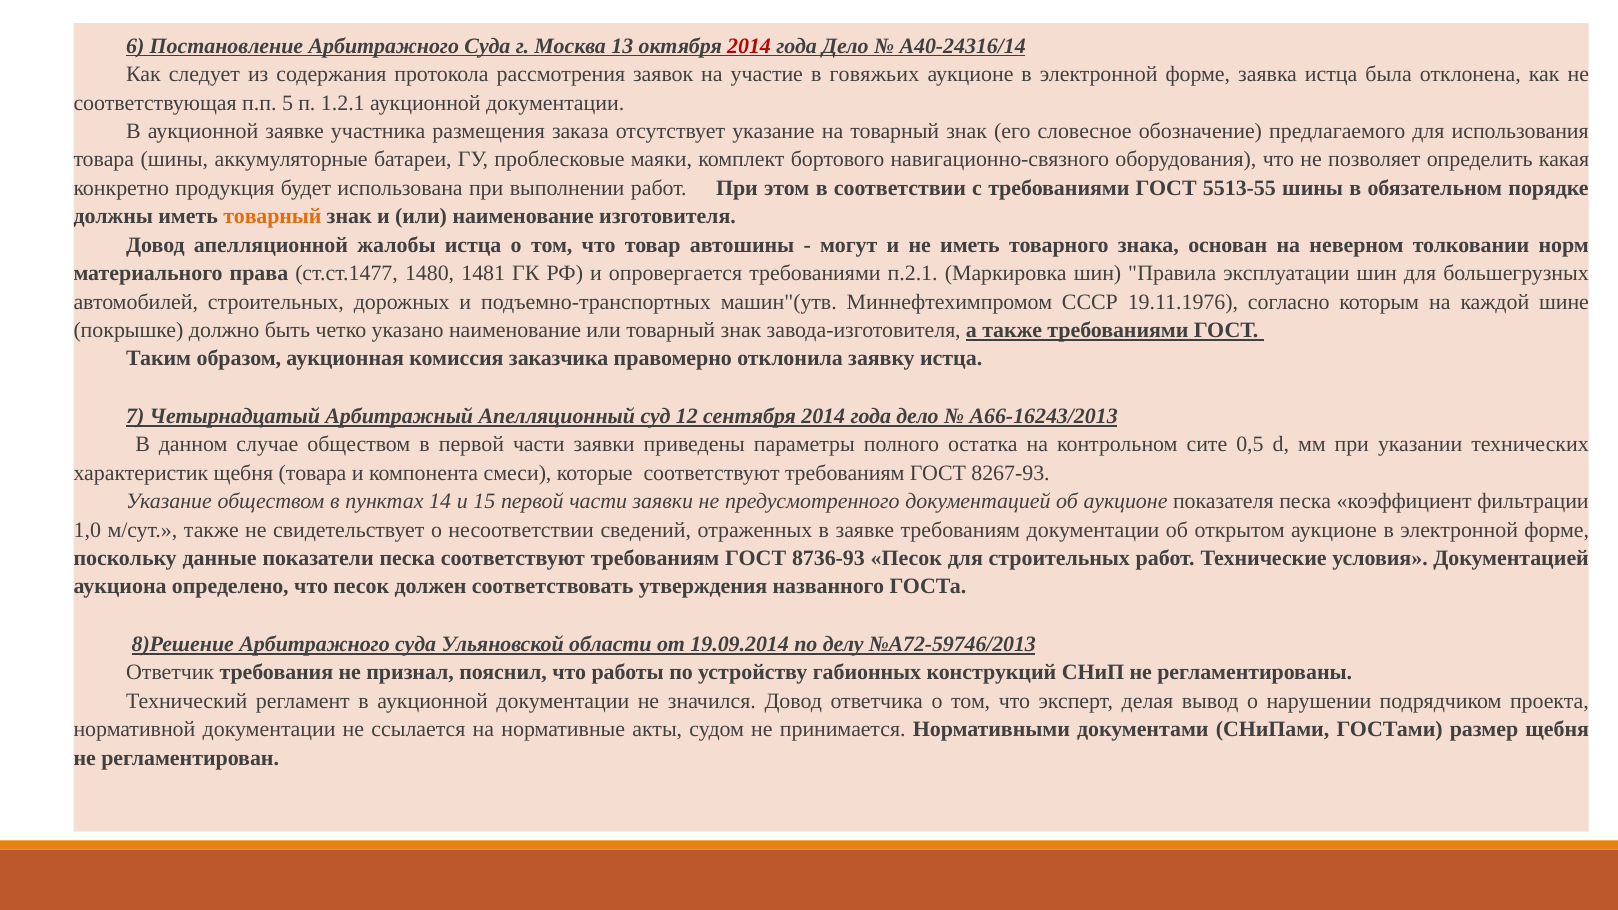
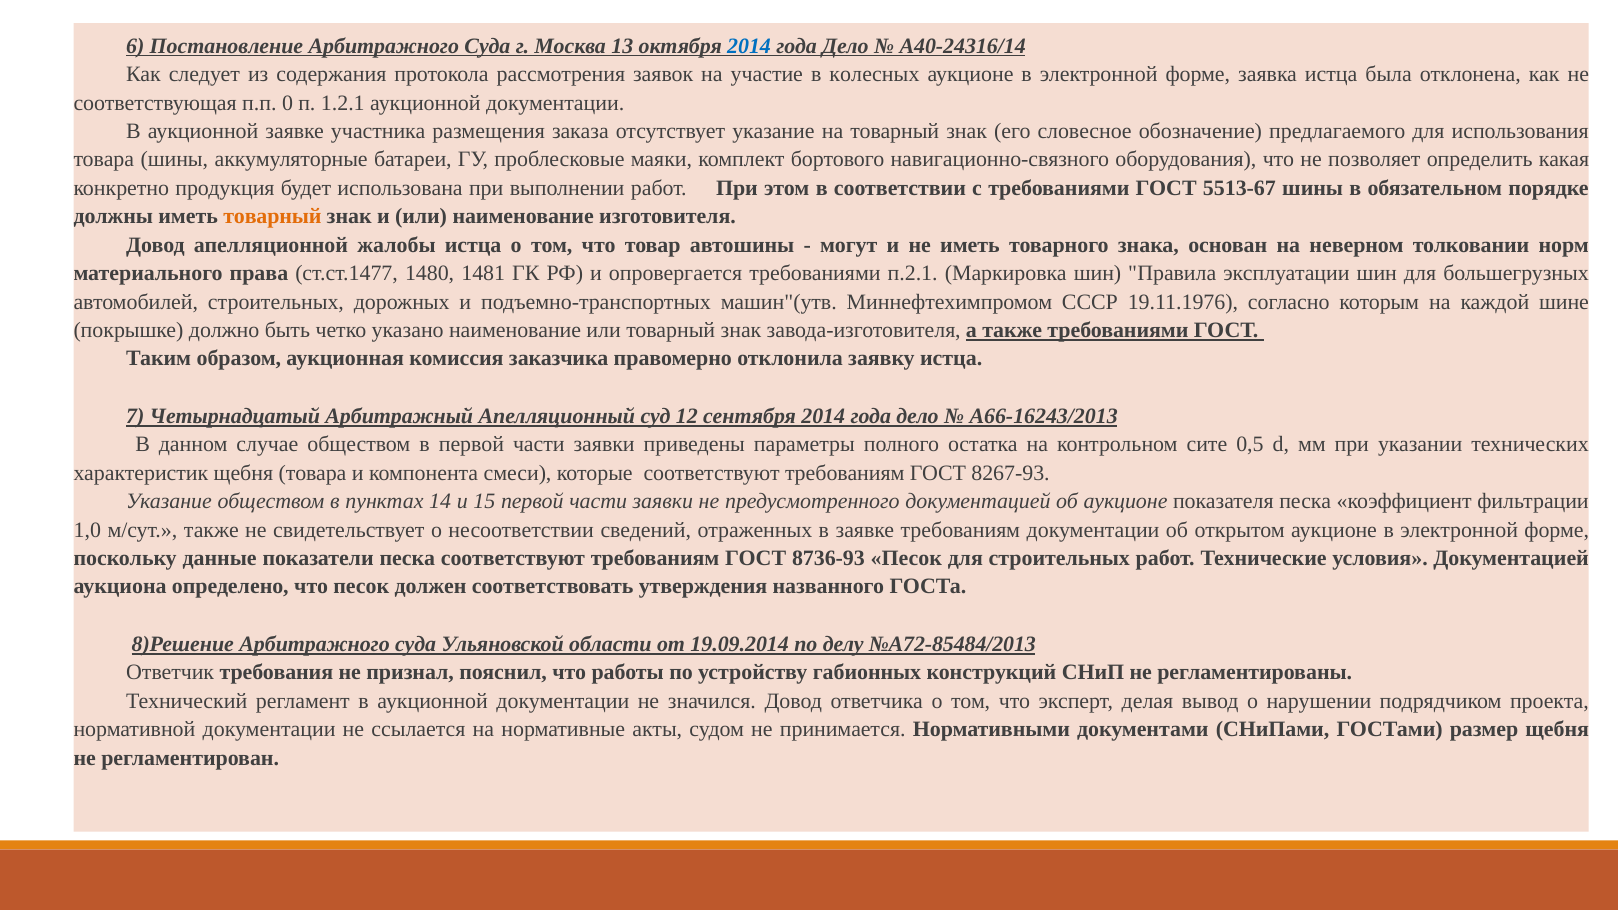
2014 at (749, 46) colour: red -> blue
говяжьих: говяжьих -> колесных
5: 5 -> 0
5513-55: 5513-55 -> 5513-67
№А72-59746/2013: №А72-59746/2013 -> №А72-85484/2013
